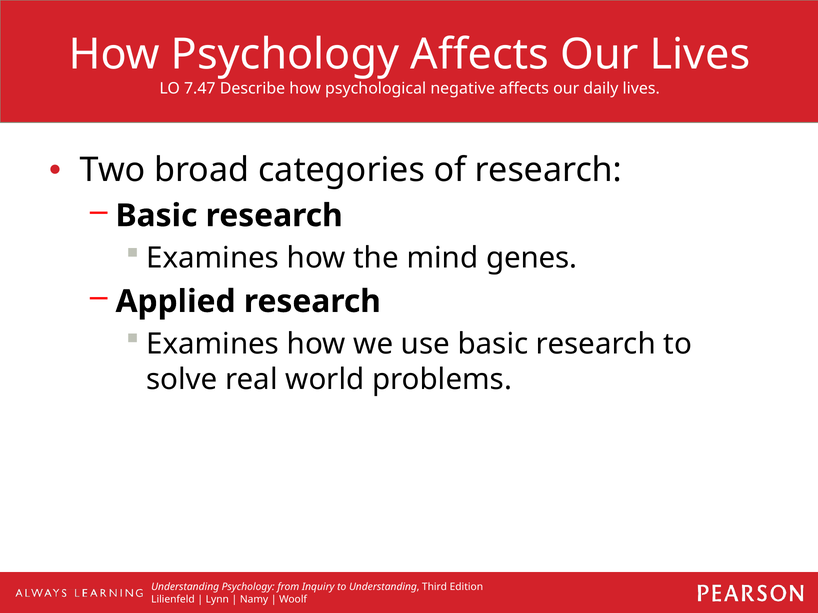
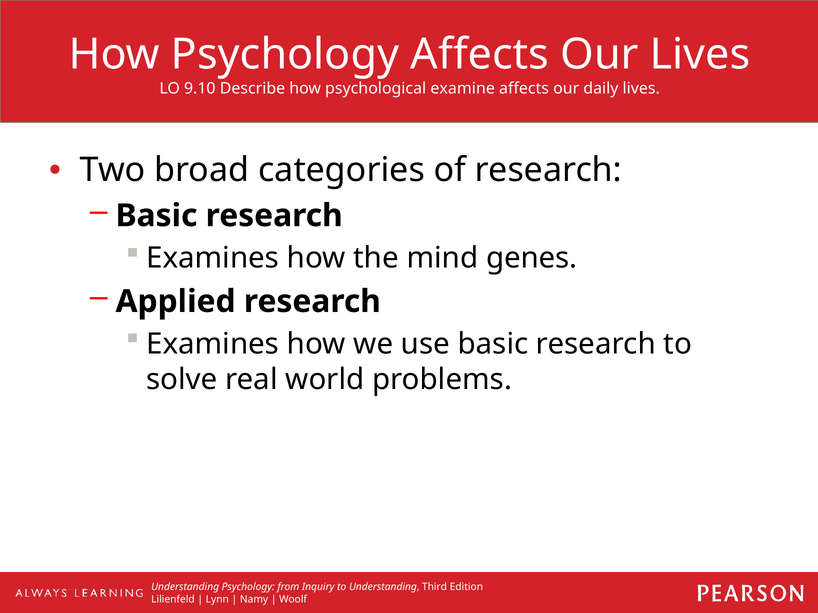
7.47: 7.47 -> 9.10
negative: negative -> examine
